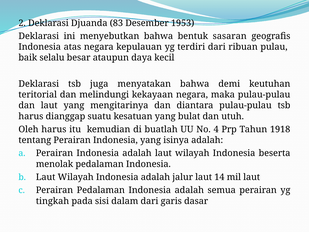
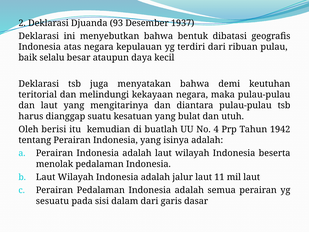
83: 83 -> 93
1953: 1953 -> 1937
sasaran: sasaran -> dibatasi
Oleh harus: harus -> berisi
1918: 1918 -> 1942
14: 14 -> 11
tingkah: tingkah -> sesuatu
